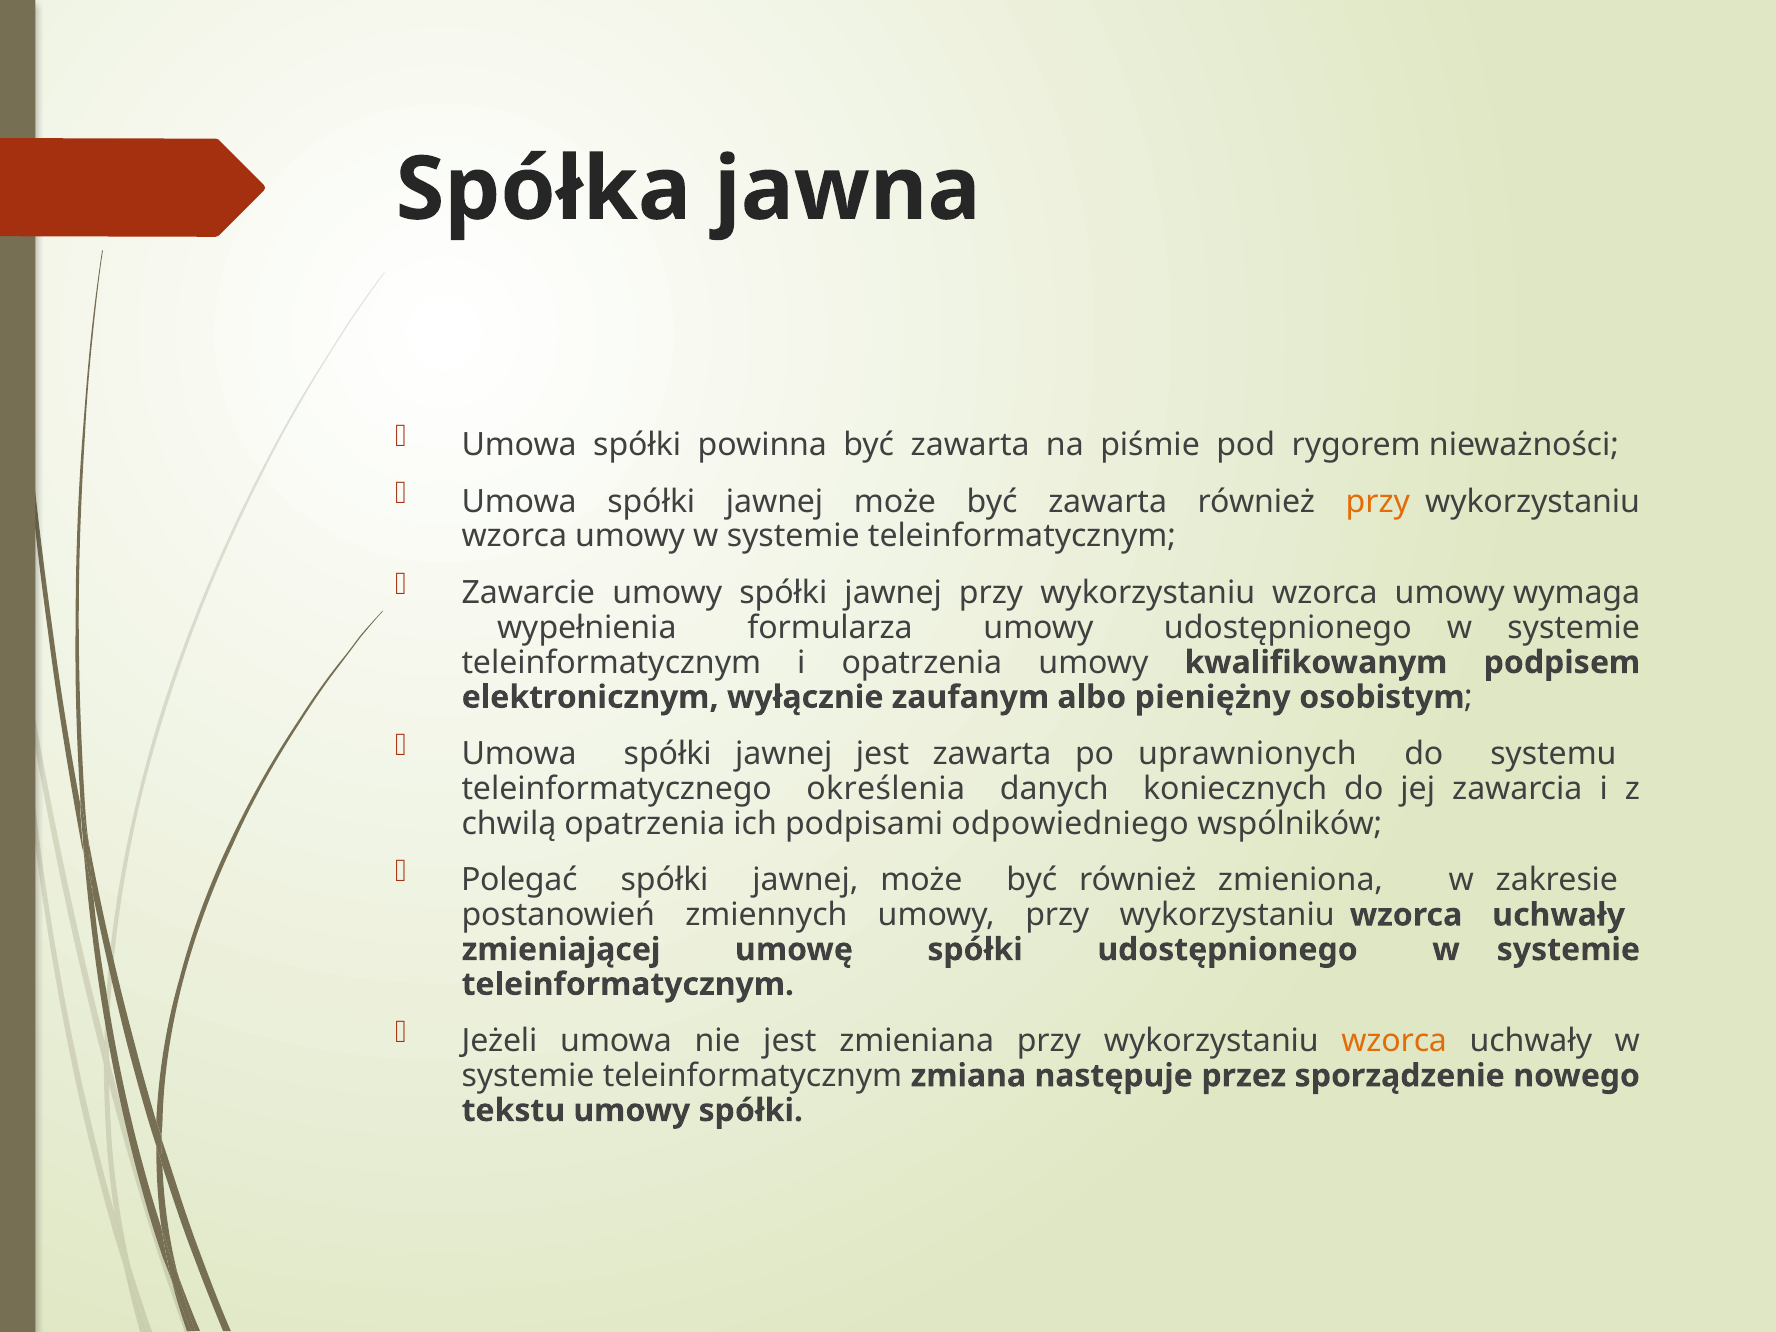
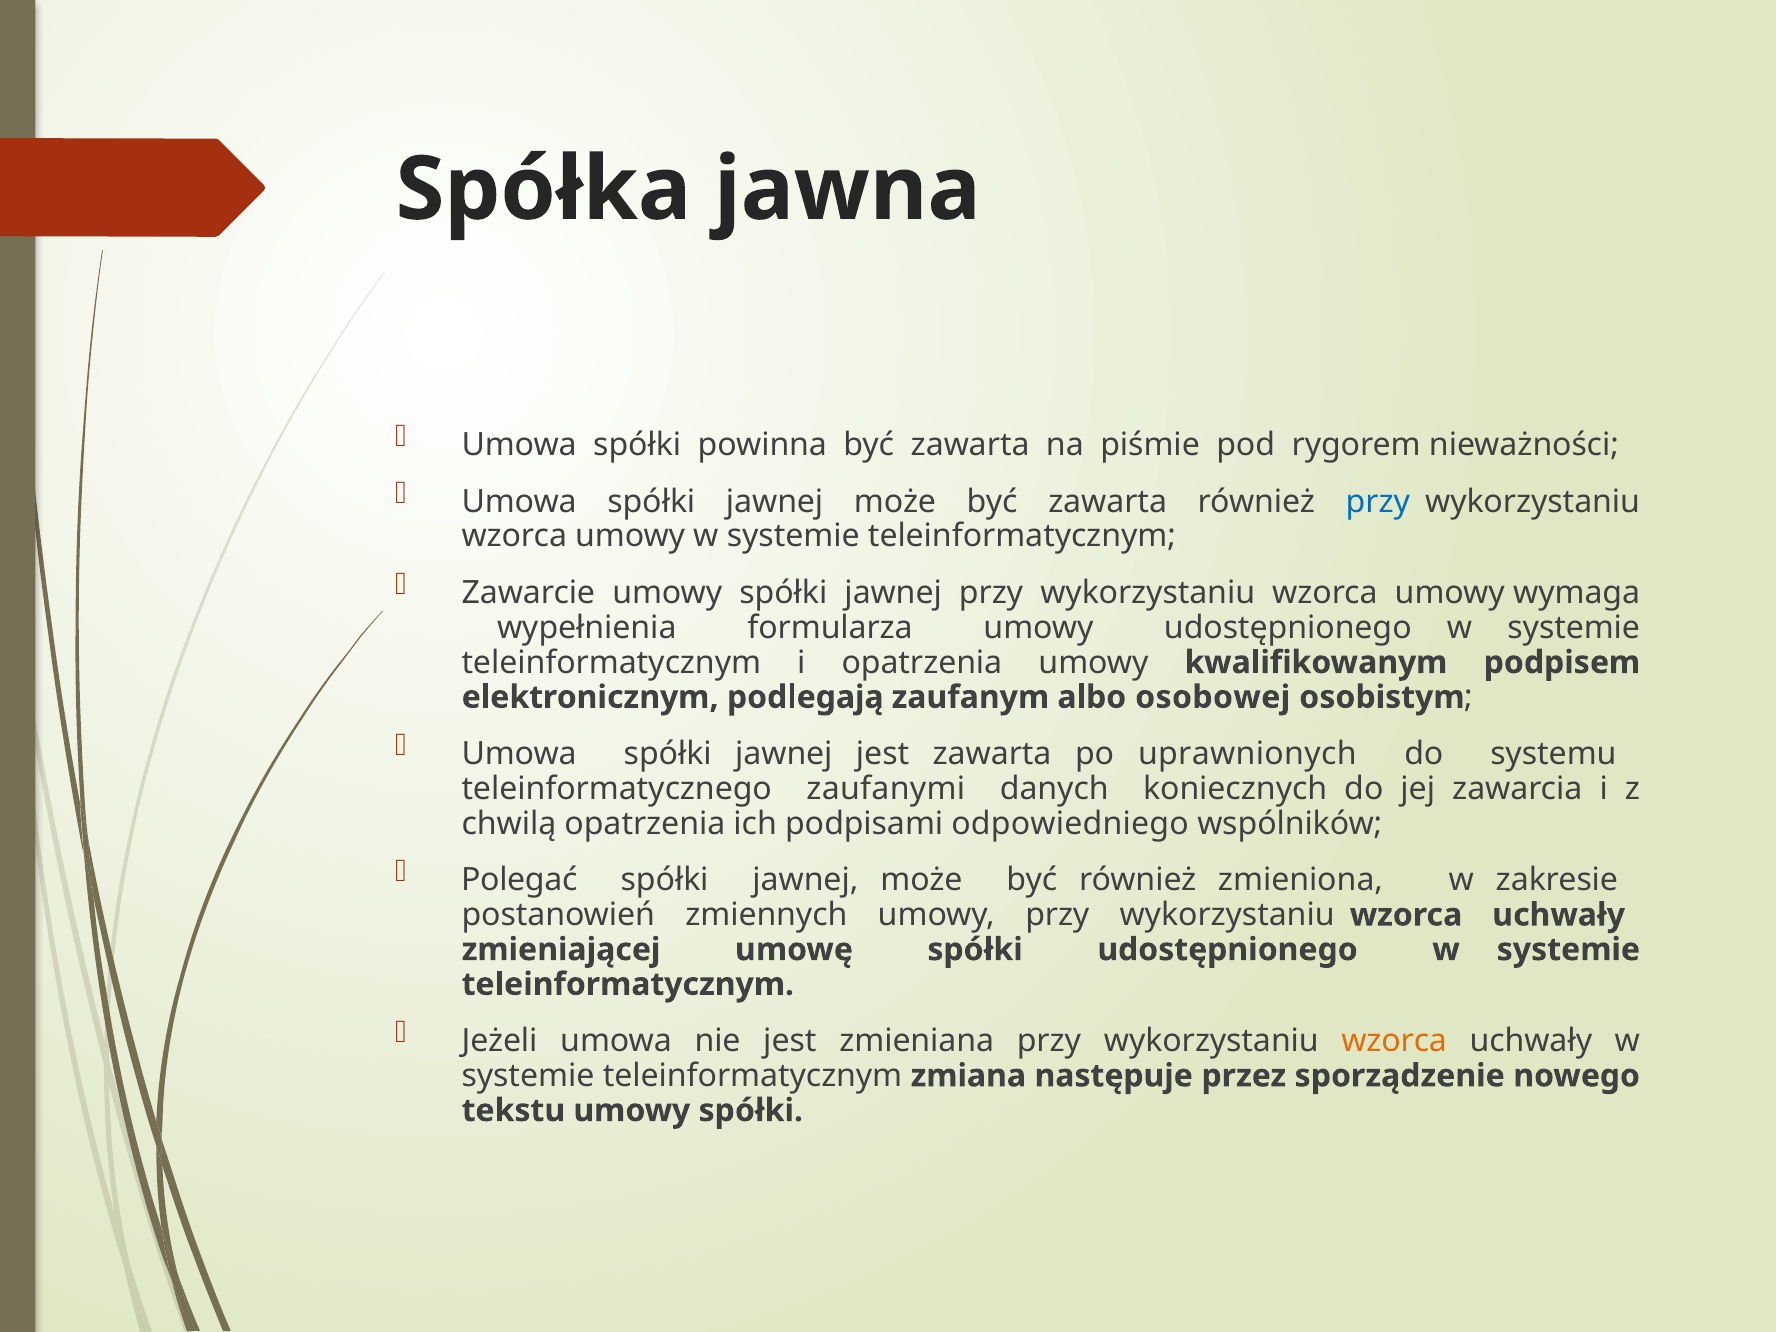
przy at (1378, 502) colour: orange -> blue
wyłącznie: wyłącznie -> podlegają
pieniężny: pieniężny -> osobowej
określenia: określenia -> zaufanymi
